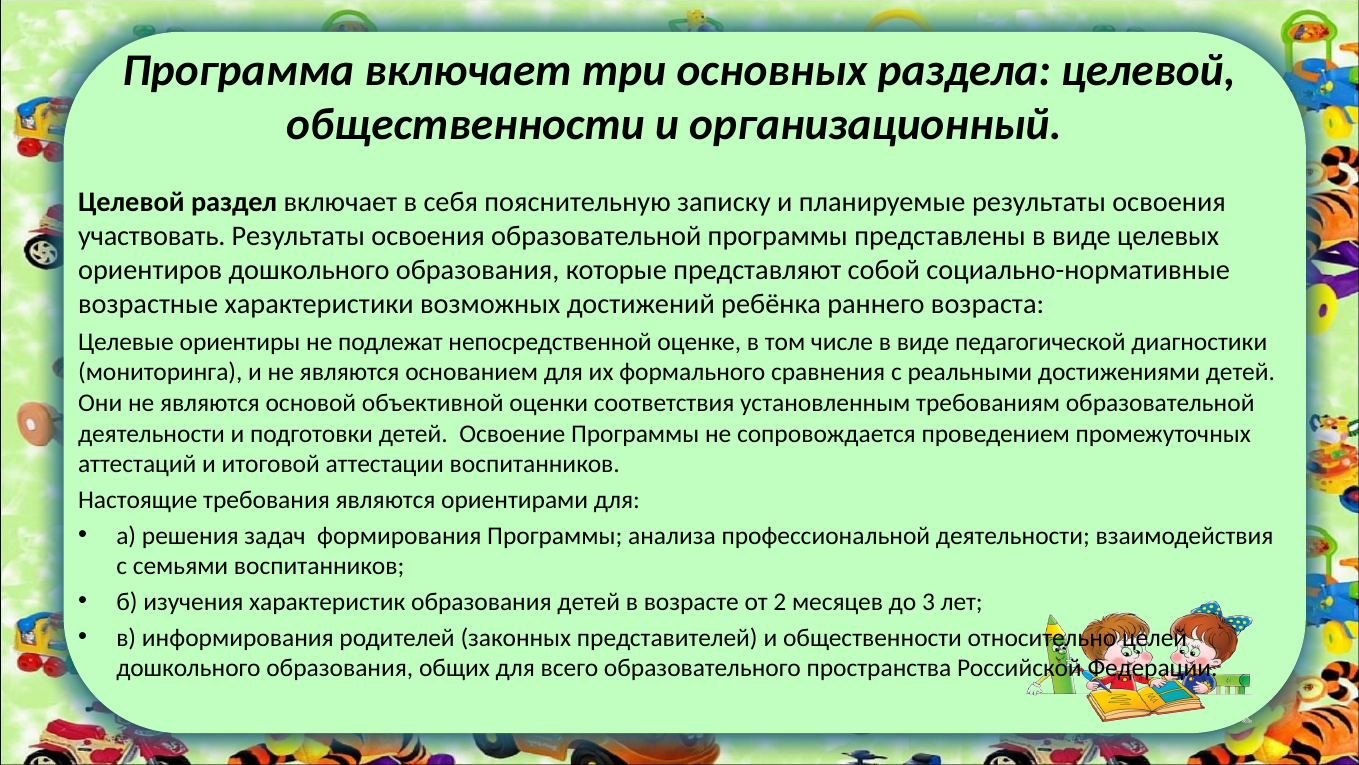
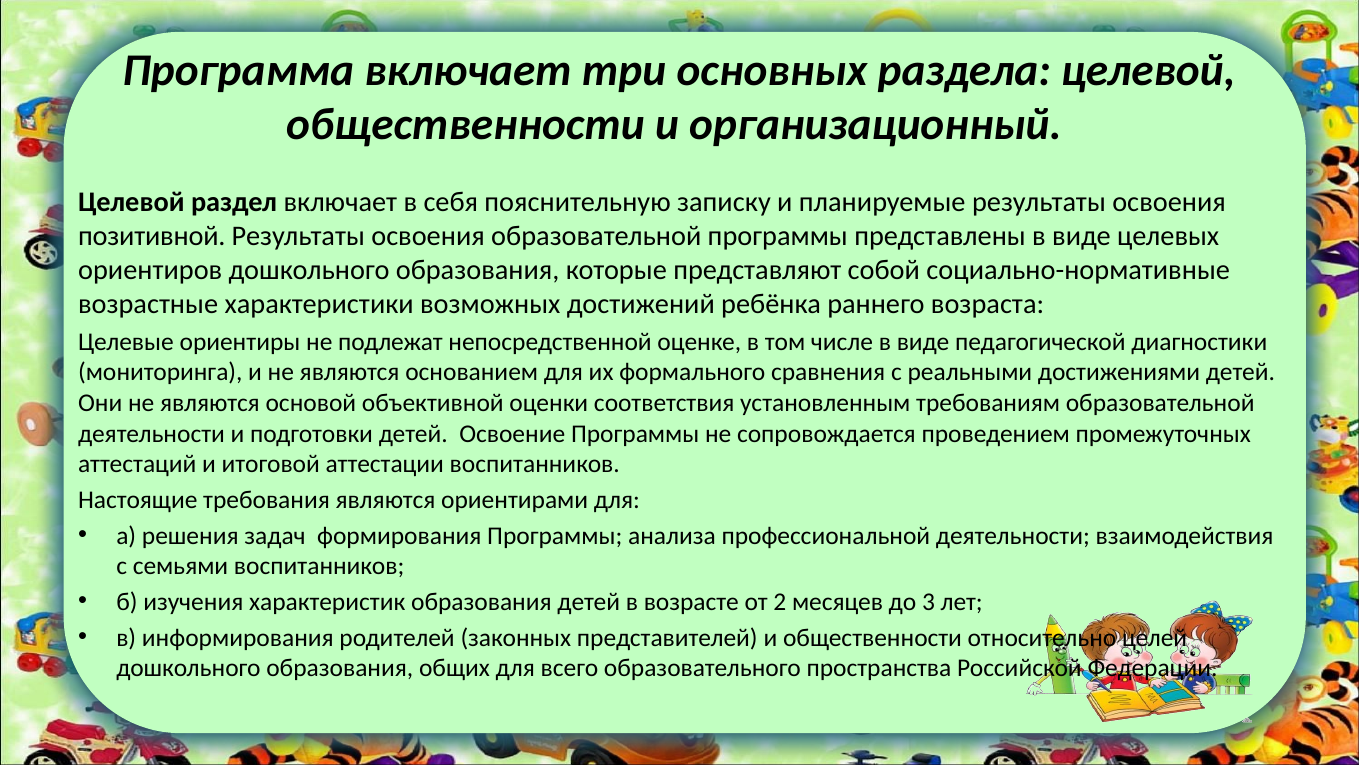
участвовать: участвовать -> позитивной
